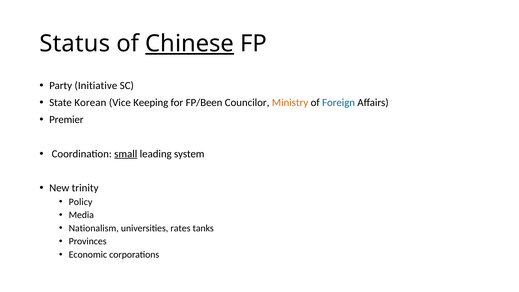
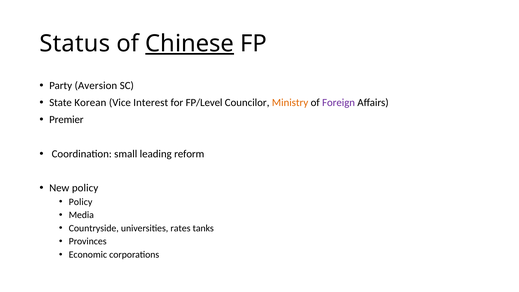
Initiative: Initiative -> Aversion
Keeping: Keeping -> Interest
FP/Been: FP/Been -> FP/Level
Foreign colour: blue -> purple
small underline: present -> none
system: system -> reform
New trinity: trinity -> policy
Nationalism: Nationalism -> Countryside
